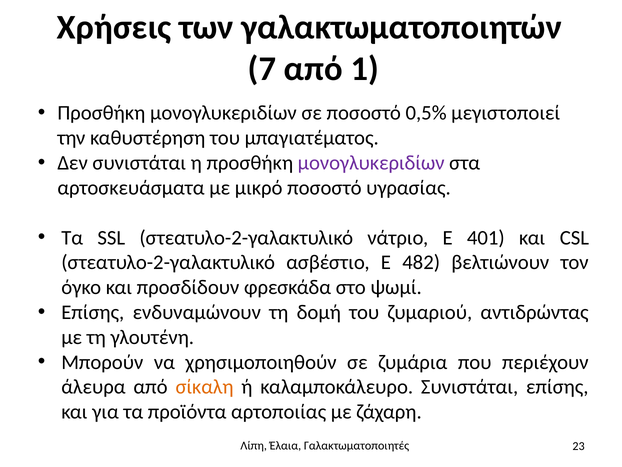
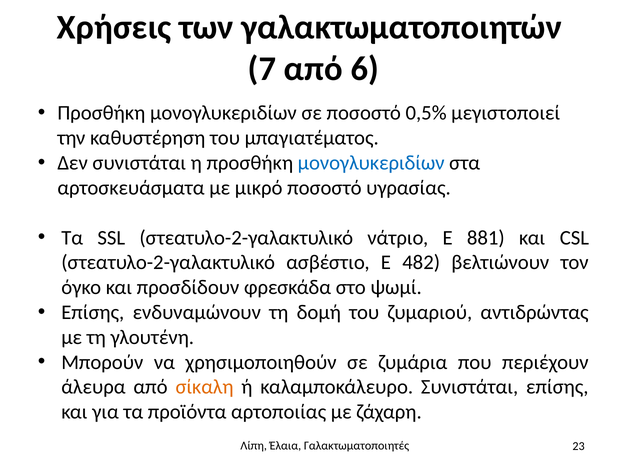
1: 1 -> 6
μονογλυκεριδίων at (371, 163) colour: purple -> blue
401: 401 -> 881
